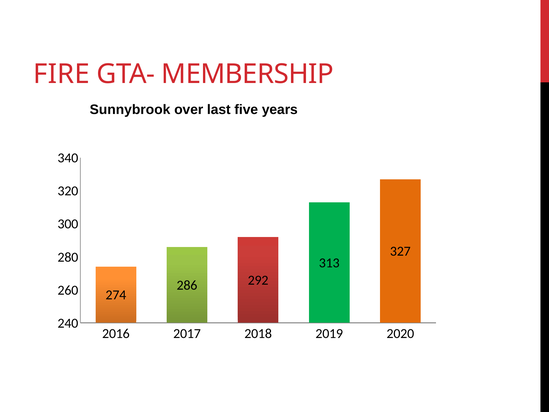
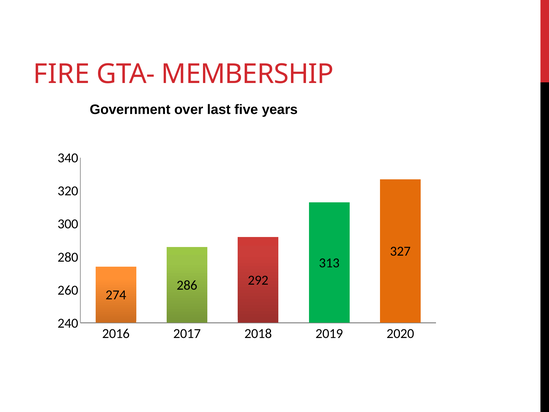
Sunnybrook: Sunnybrook -> Government
